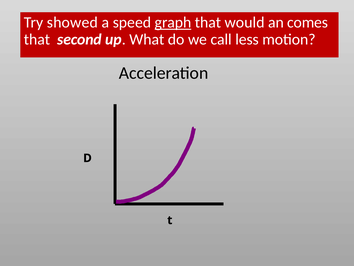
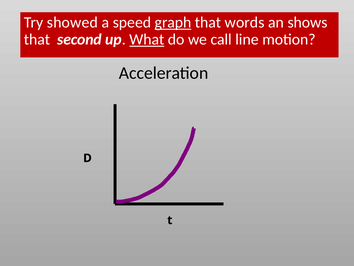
would: would -> words
comes: comes -> shows
What underline: none -> present
less: less -> line
